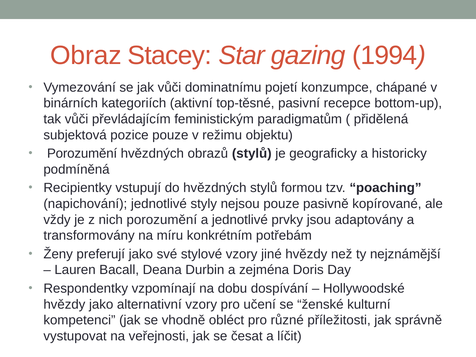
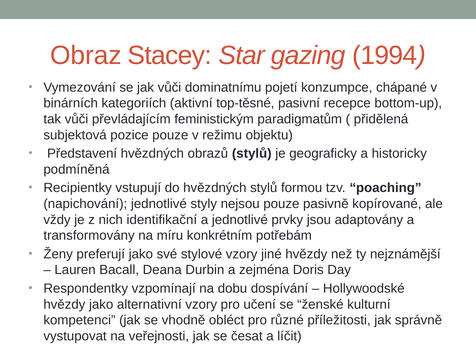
Porozumění at (82, 154): Porozumění -> Představení
nich porozumění: porozumění -> identifikační
